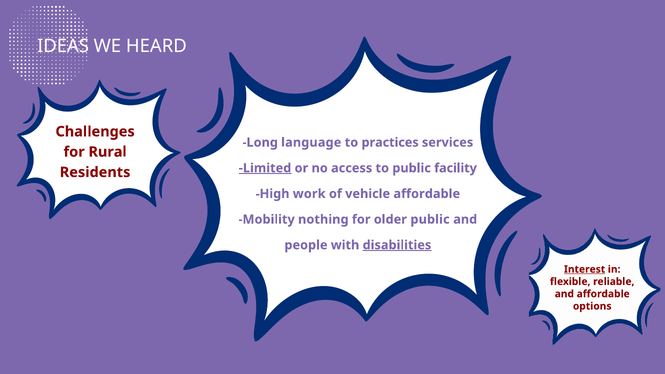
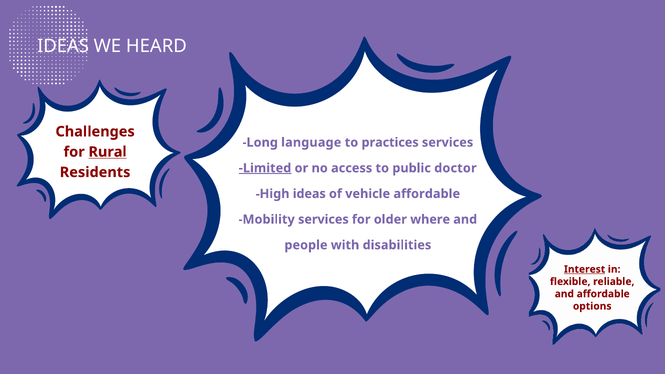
Rural underline: none -> present
facility: facility -> doctor
High work: work -> ideas
Mobility nothing: nothing -> services
older public: public -> where
disabilities underline: present -> none
